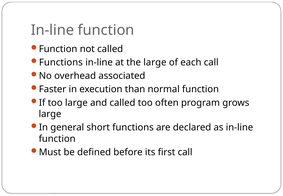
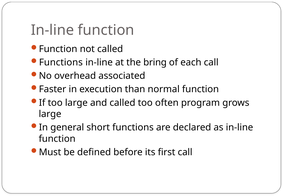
the large: large -> bring
